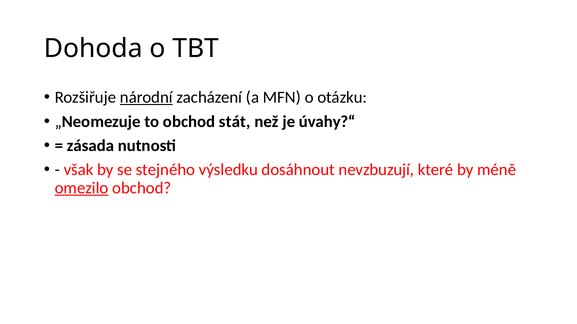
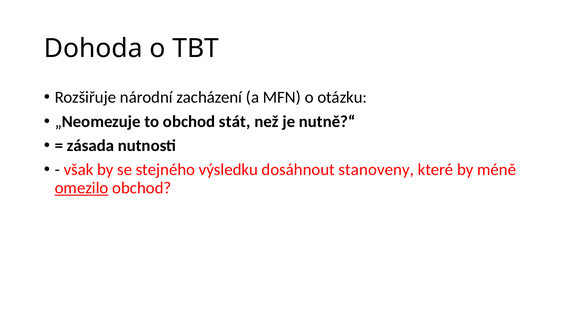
národní underline: present -> none
úvahy?“: úvahy?“ -> nutně?“
nevzbuzují: nevzbuzují -> stanoveny
